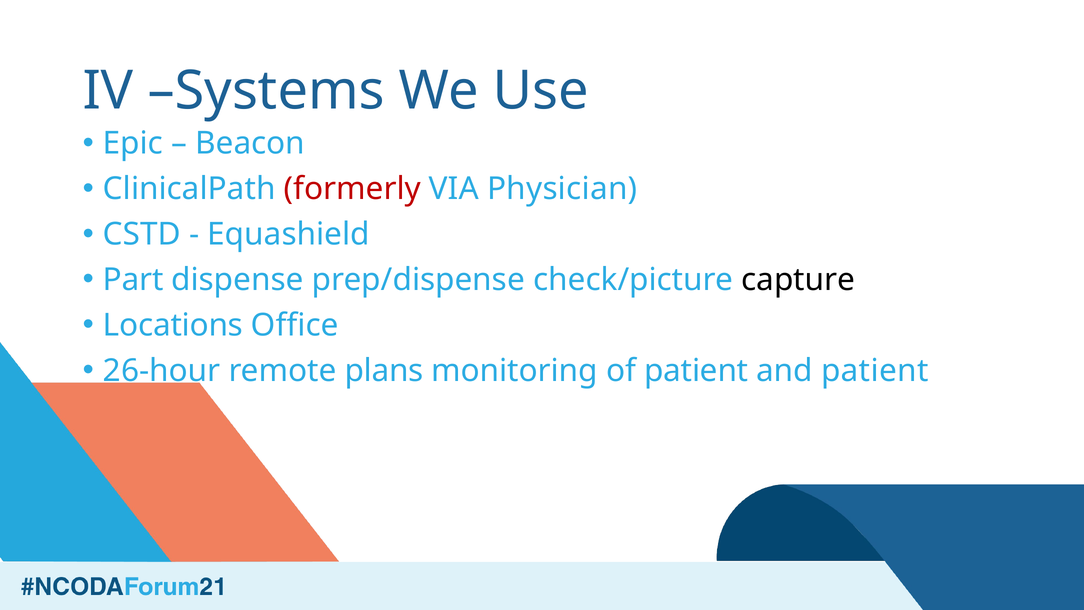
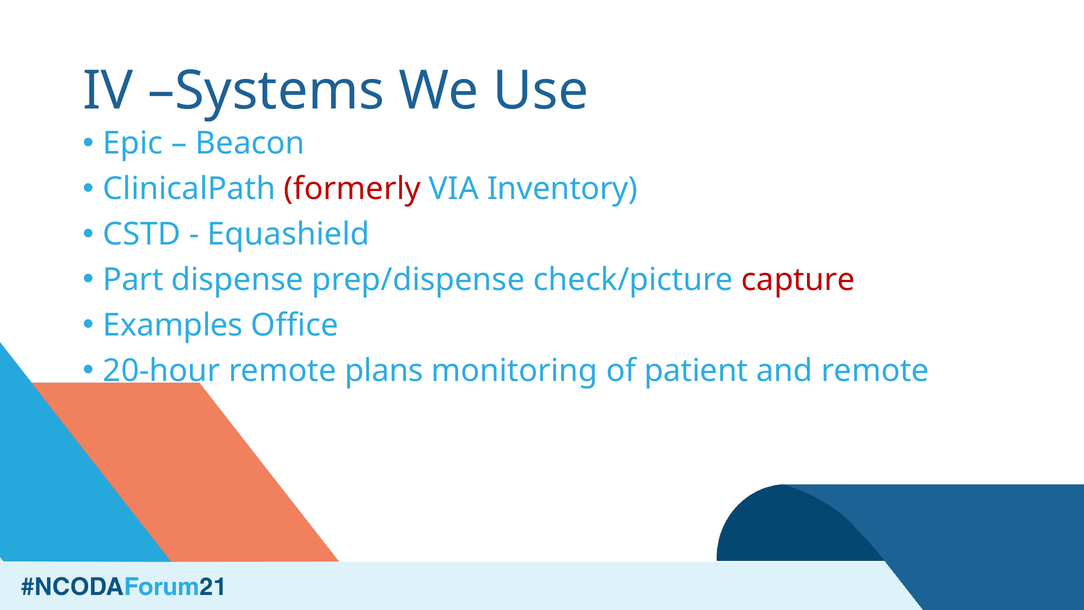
Physician: Physician -> Inventory
capture colour: black -> red
Locations: Locations -> Examples
26-hour: 26-hour -> 20-hour
and patient: patient -> remote
